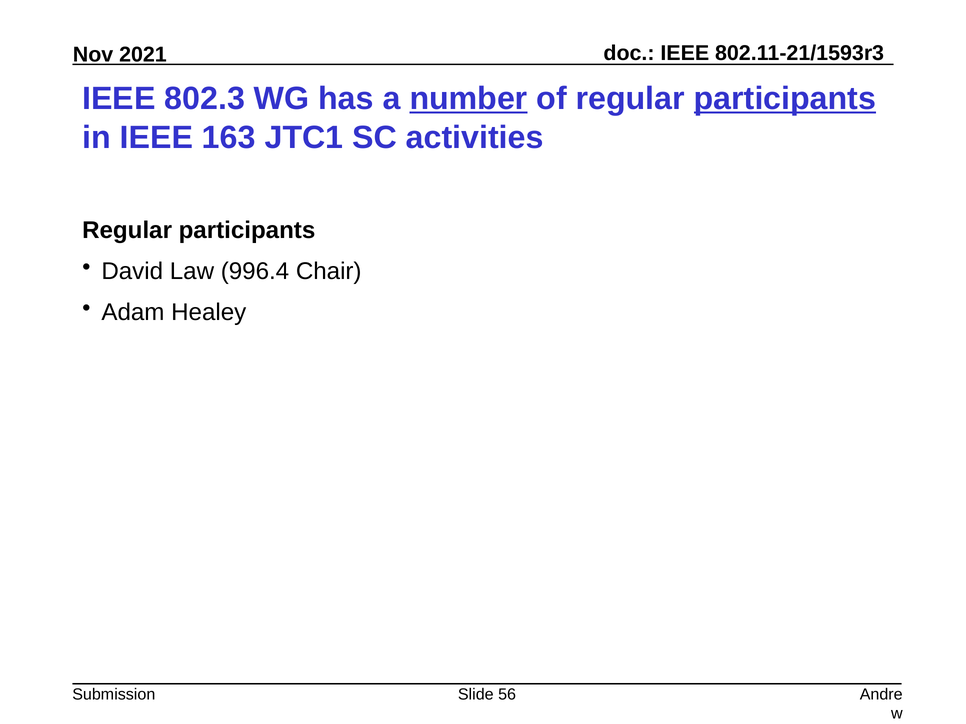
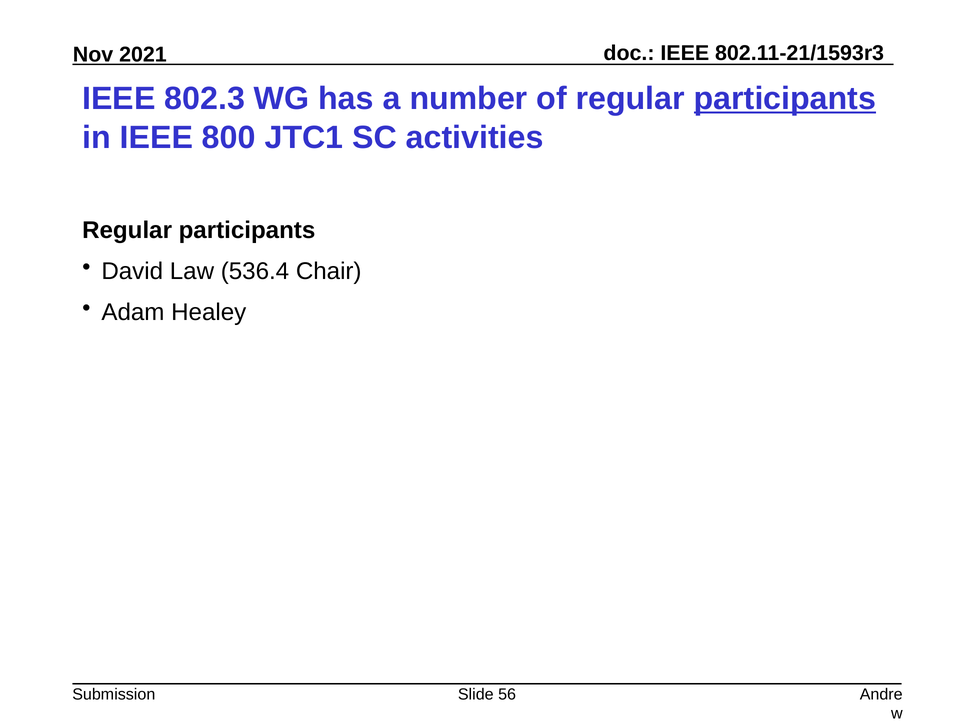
number underline: present -> none
163: 163 -> 800
996.4: 996.4 -> 536.4
